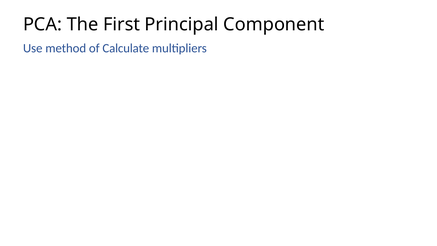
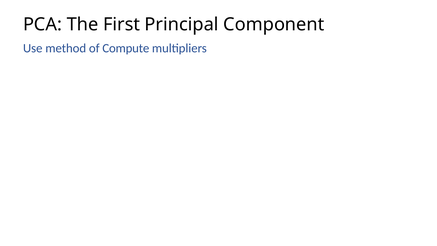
Calculate: Calculate -> Compute
